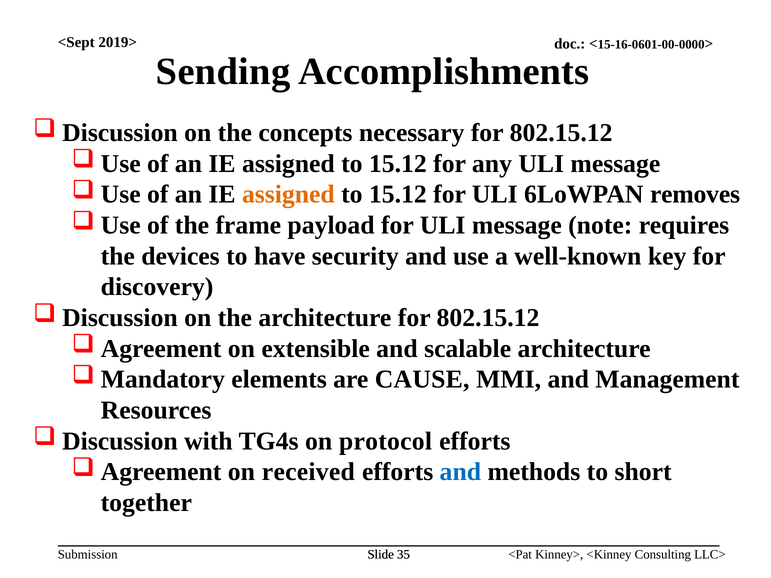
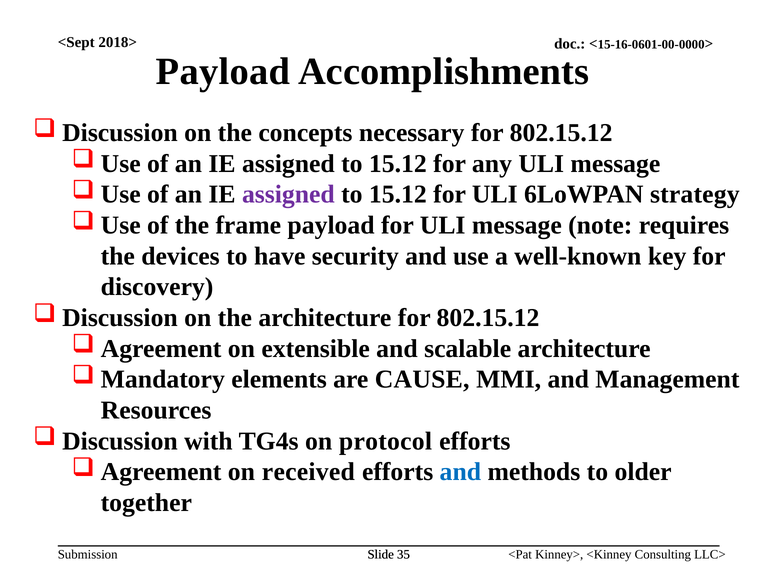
2019>: 2019> -> 2018>
Sending at (223, 71): Sending -> Payload
assigned at (288, 195) colour: orange -> purple
removes: removes -> strategy
short: short -> older
